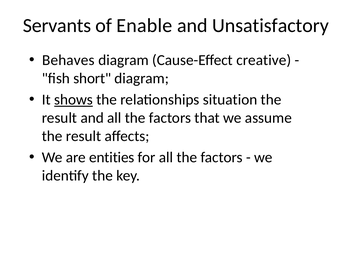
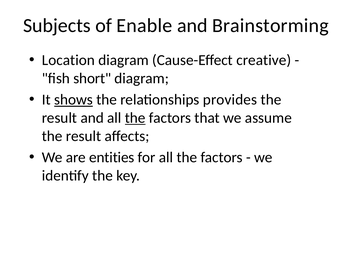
Servants: Servants -> Subjects
Unsatisfactory: Unsatisfactory -> Brainstorming
Behaves: Behaves -> Location
situation: situation -> provides
the at (135, 118) underline: none -> present
